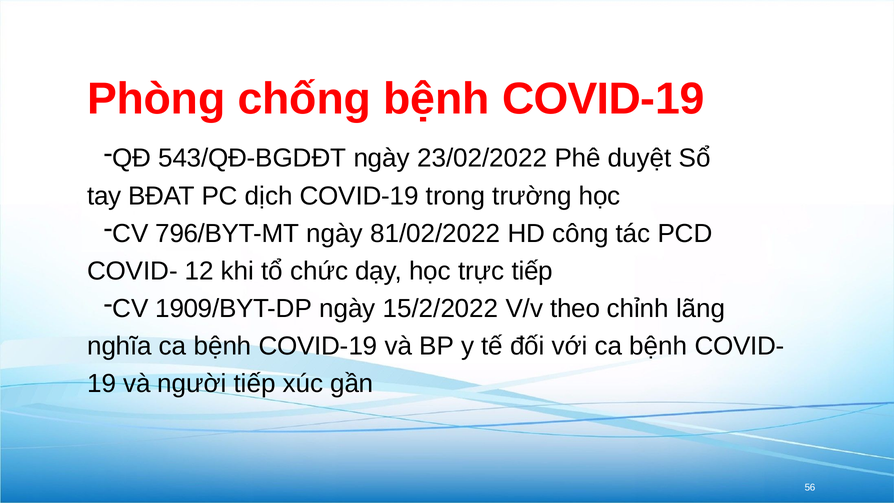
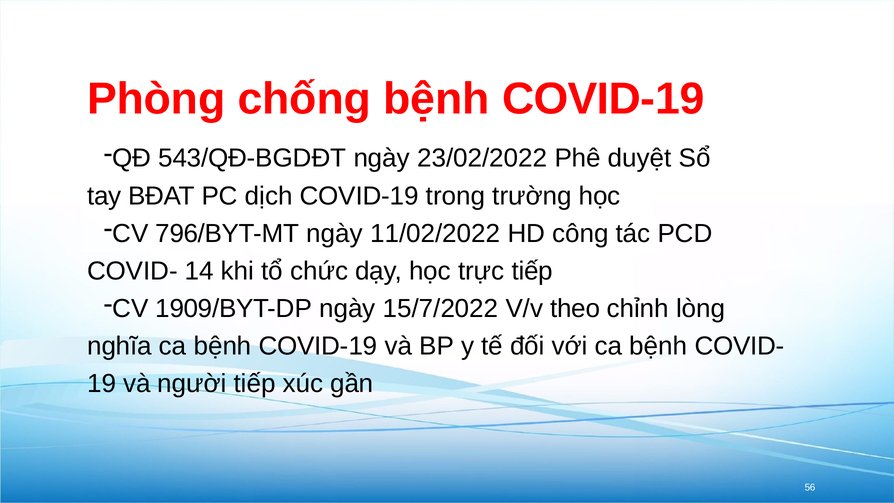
81/02/2022: 81/02/2022 -> 11/02/2022
12: 12 -> 14
15/2/2022: 15/2/2022 -> 15/7/2022
lãng: lãng -> lòng
